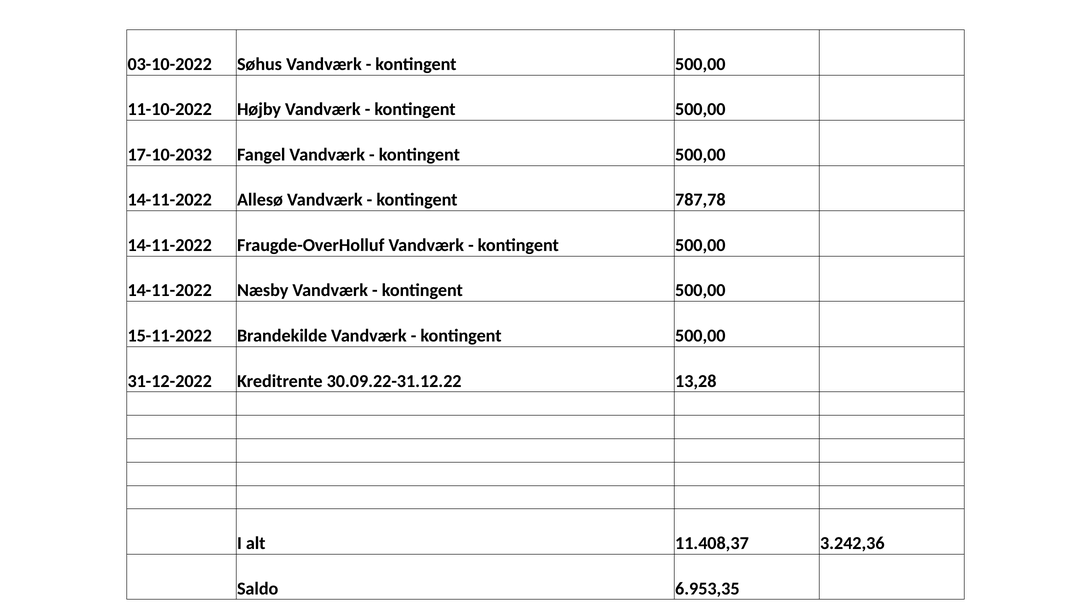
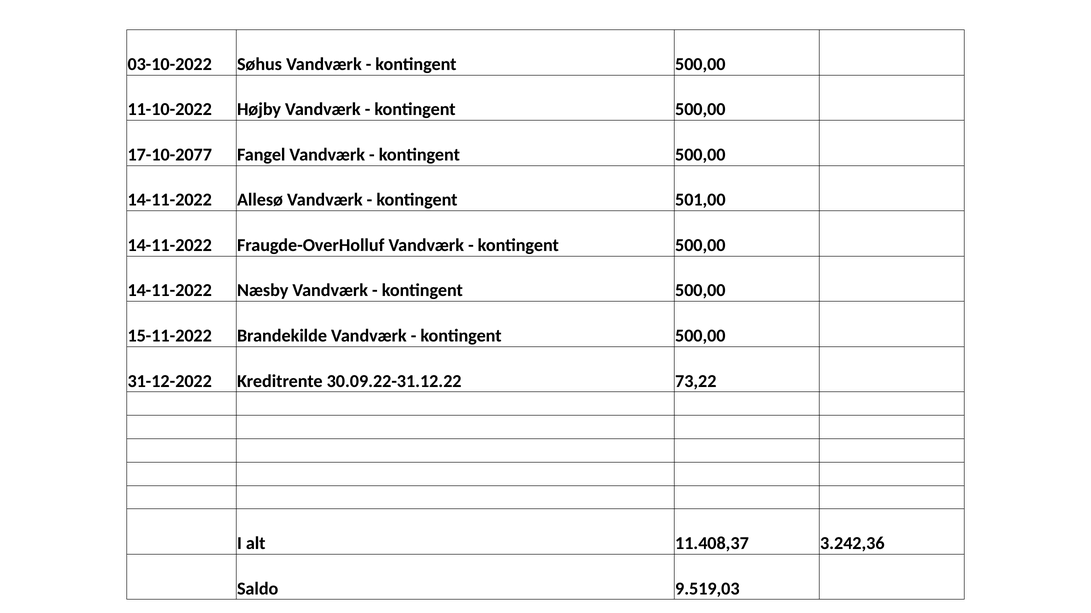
17-10-2032: 17-10-2032 -> 17-10-2077
787,78: 787,78 -> 501,00
13,28: 13,28 -> 73,22
6.953,35: 6.953,35 -> 9.519,03
